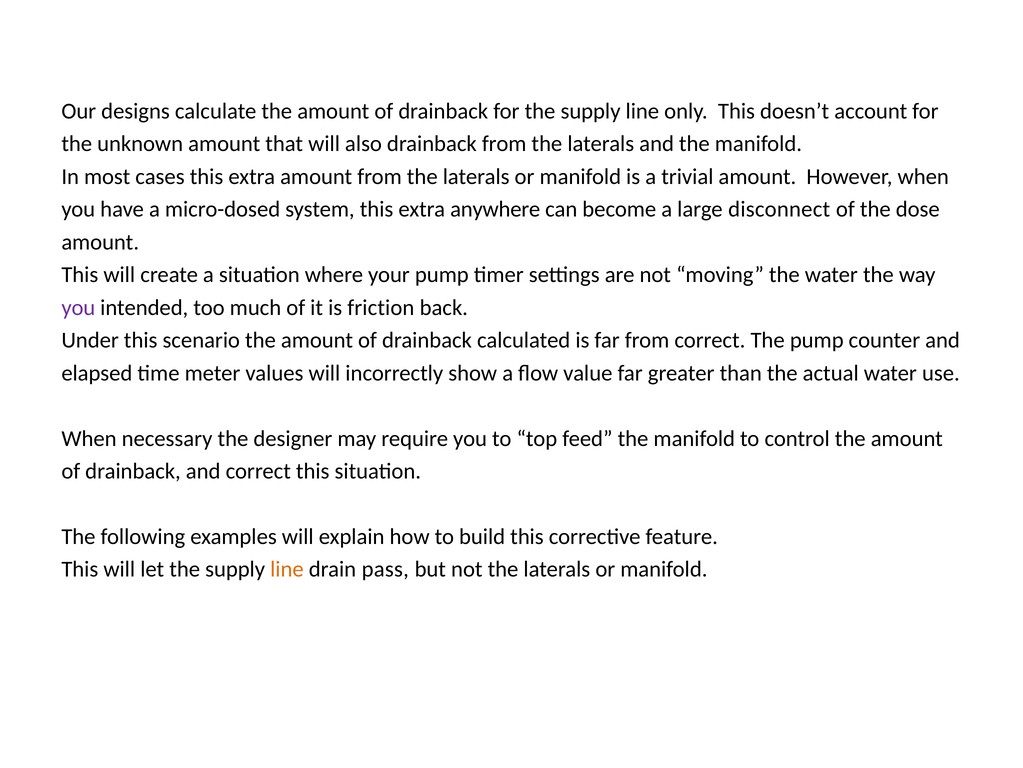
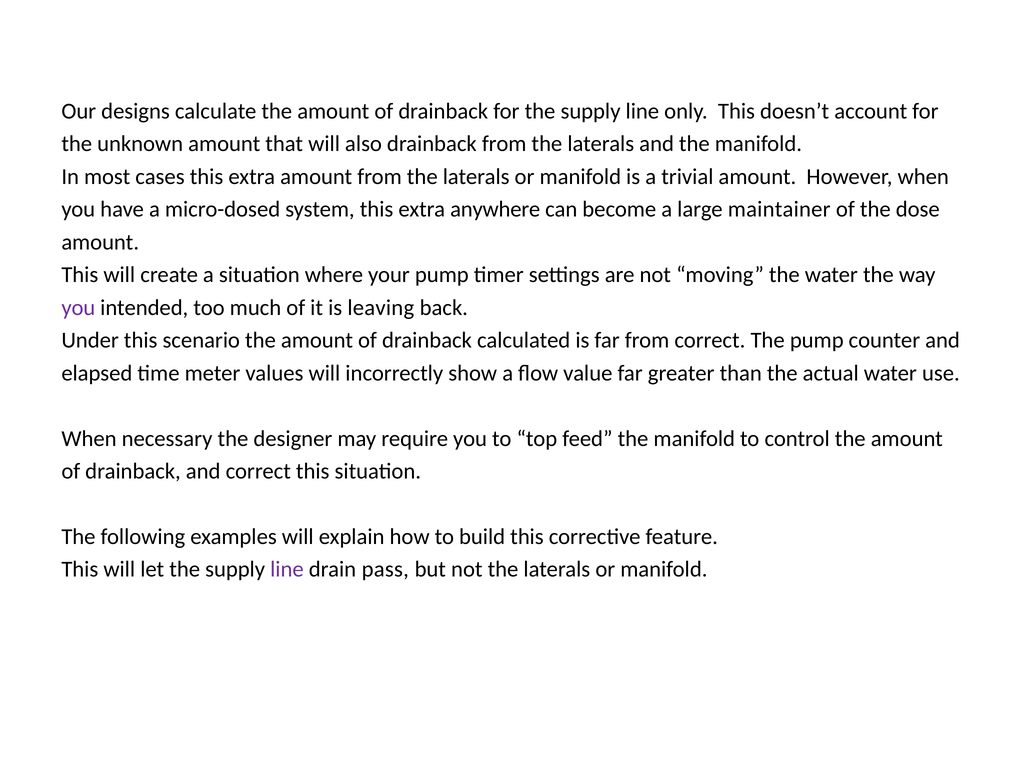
disconnect: disconnect -> maintainer
friction: friction -> leaving
line at (287, 569) colour: orange -> purple
